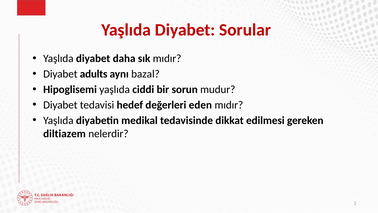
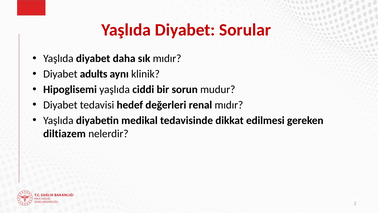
bazal: bazal -> klinik
eden: eden -> renal
